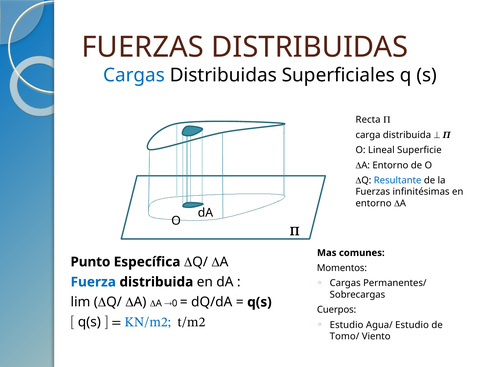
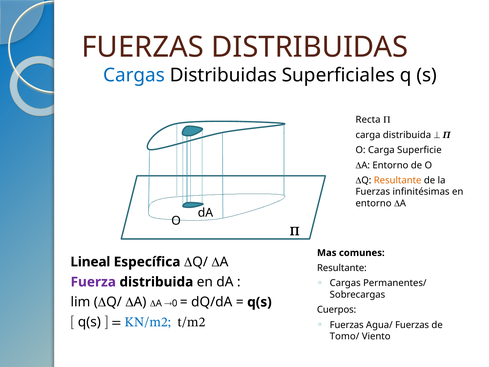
O Lineal: Lineal -> Carga
Resultante at (398, 180) colour: blue -> orange
Punto: Punto -> Lineal
Momentos at (342, 268): Momentos -> Resultante
Fuerza colour: blue -> purple
Estudio at (347, 325): Estudio -> Fuerzas
Agua/ Estudio: Estudio -> Fuerzas
